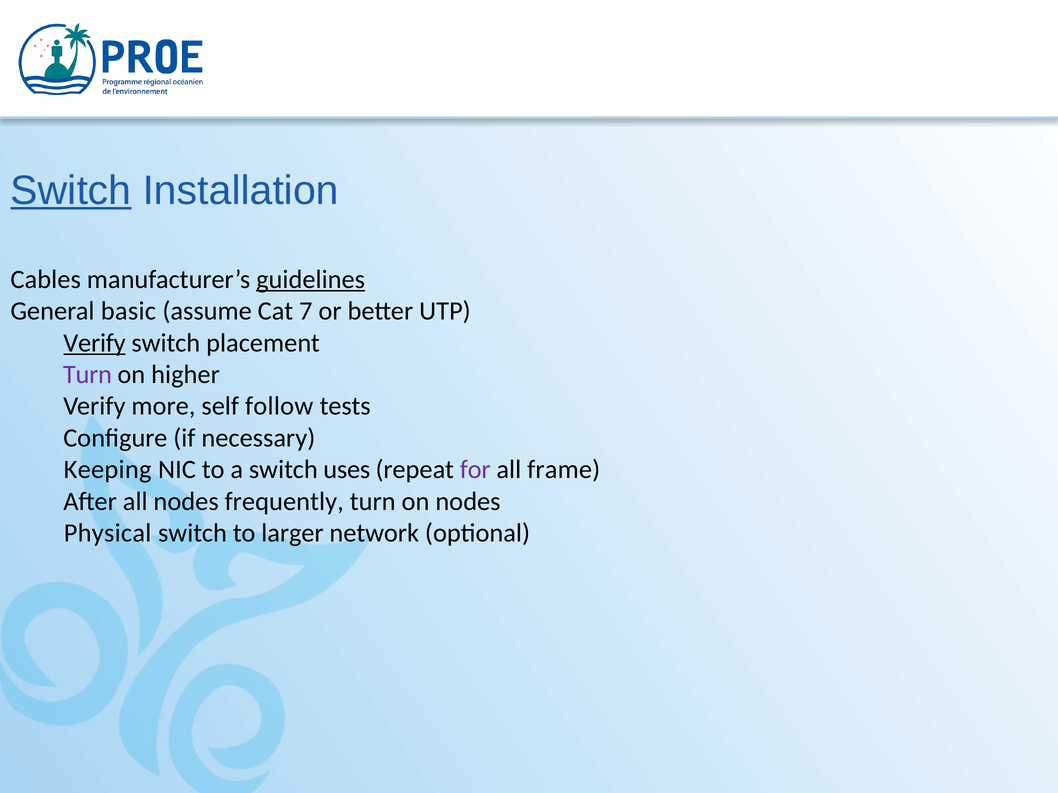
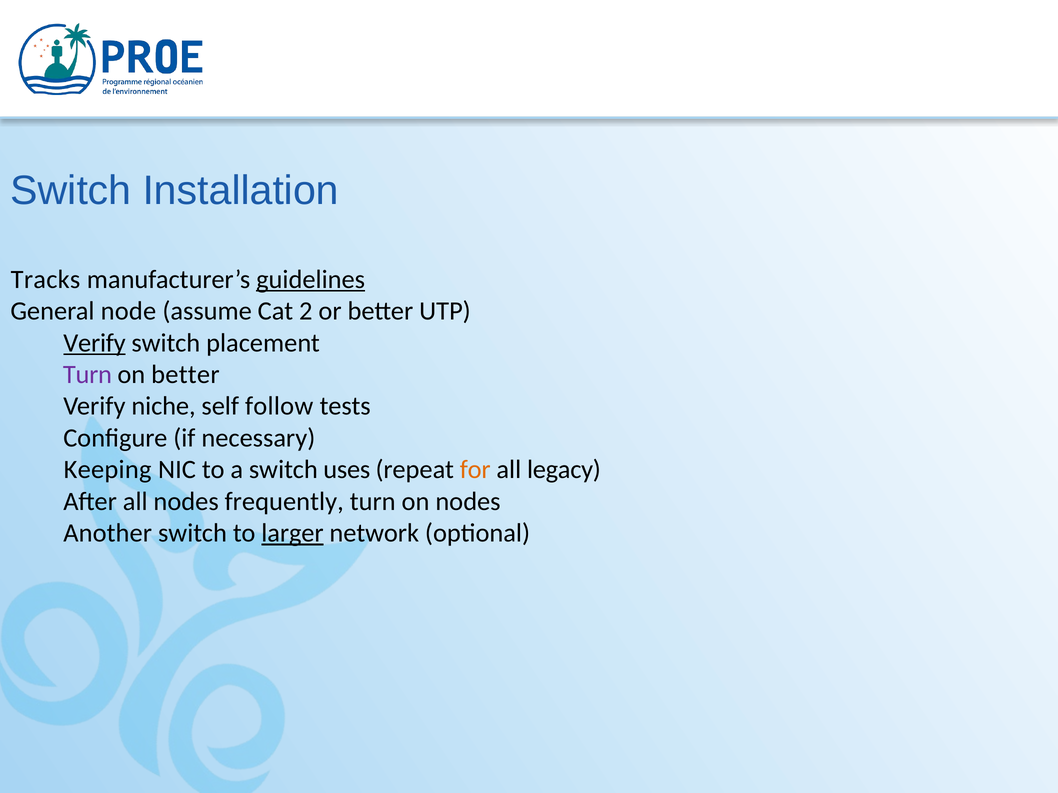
Switch at (71, 191) underline: present -> none
Cables: Cables -> Tracks
basic: basic -> node
7: 7 -> 2
on higher: higher -> better
more: more -> niche
for colour: purple -> orange
frame: frame -> legacy
Physical: Physical -> Another
larger underline: none -> present
